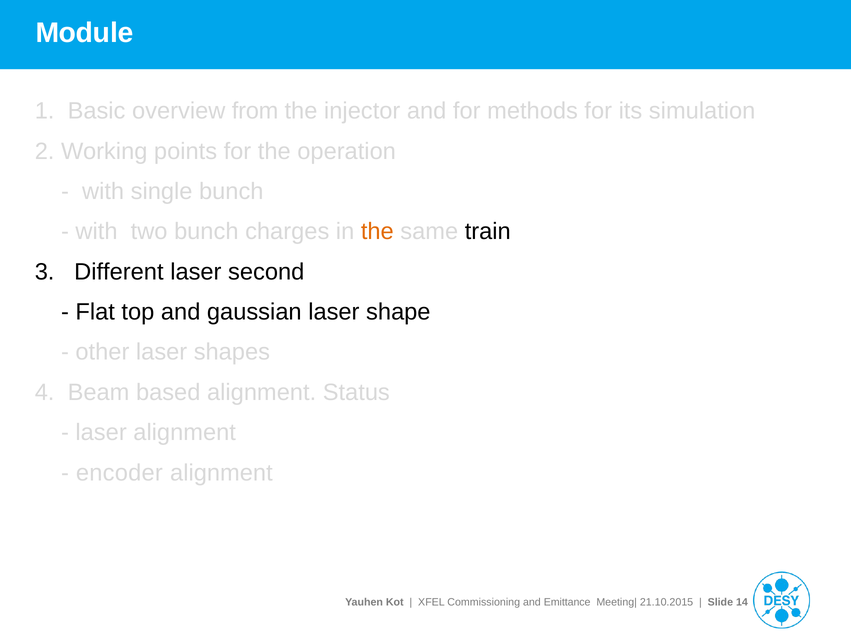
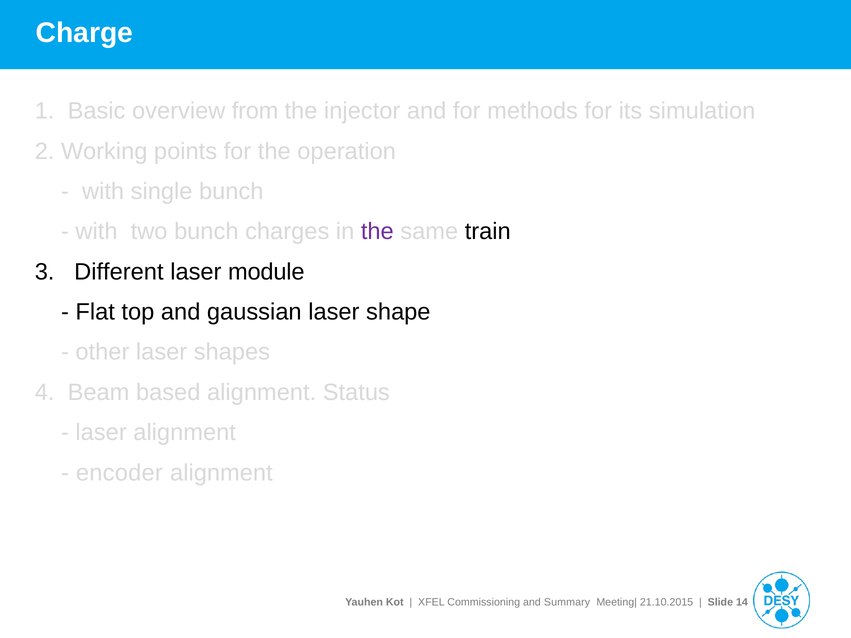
Module: Module -> Charge
the at (377, 232) colour: orange -> purple
second: second -> module
Emittance: Emittance -> Summary
